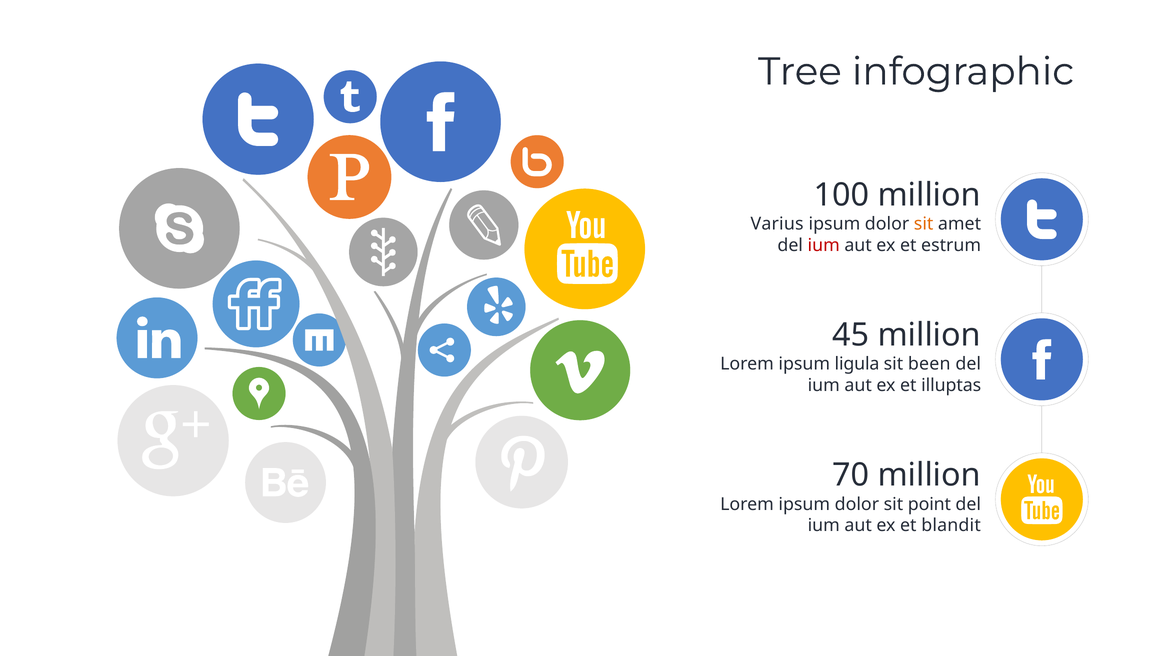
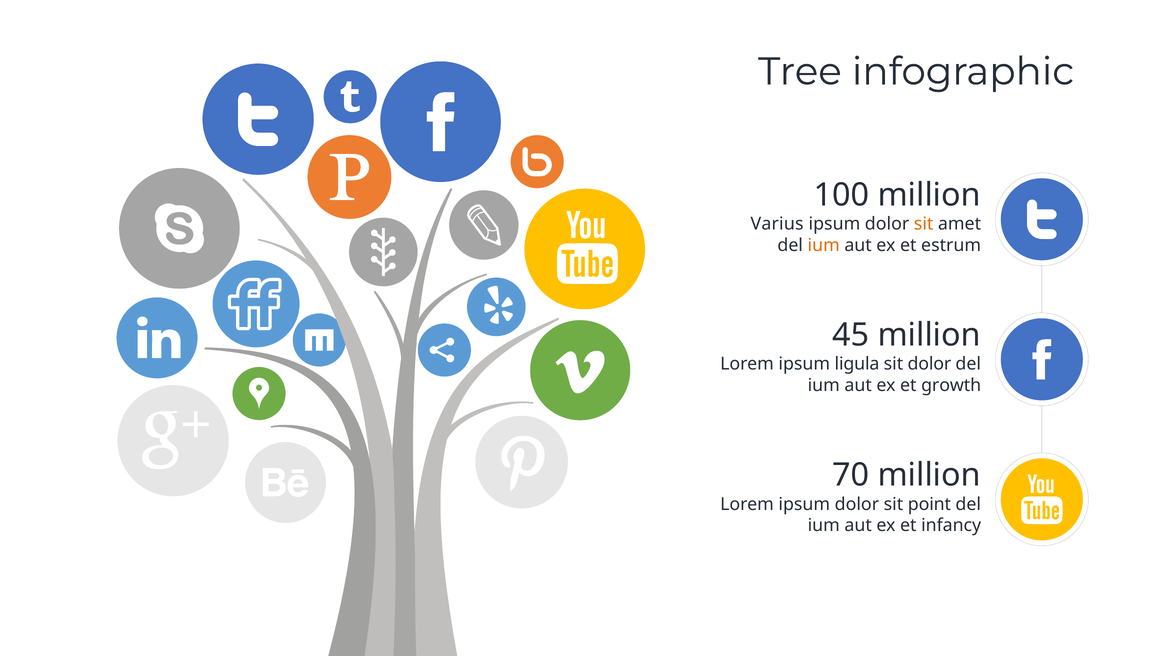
ium at (824, 245) colour: red -> orange
sit been: been -> dolor
illuptas: illuptas -> growth
blandit: blandit -> infancy
